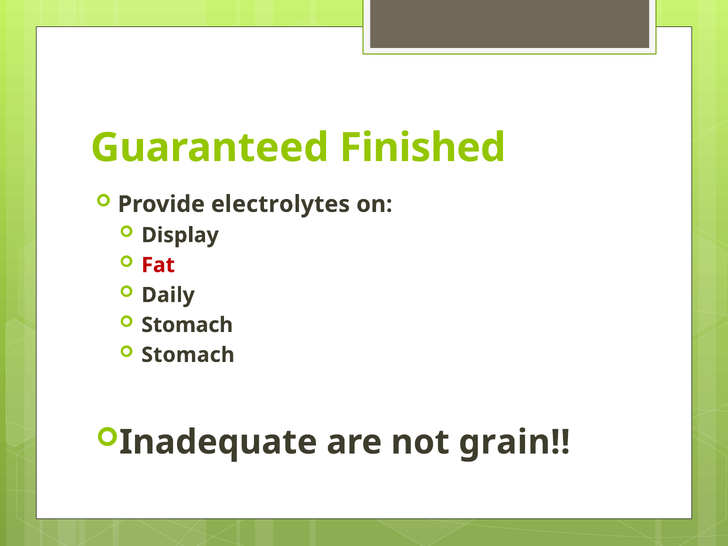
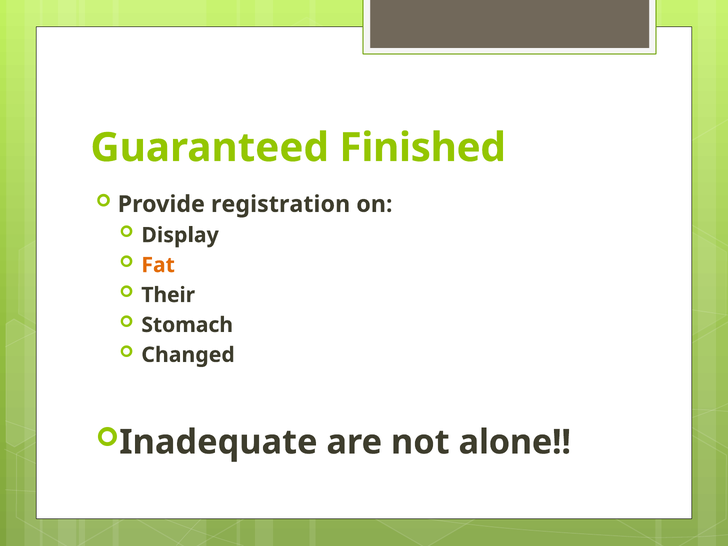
electrolytes: electrolytes -> registration
Fat colour: red -> orange
Daily: Daily -> Their
Stomach at (188, 355): Stomach -> Changed
grain: grain -> alone
